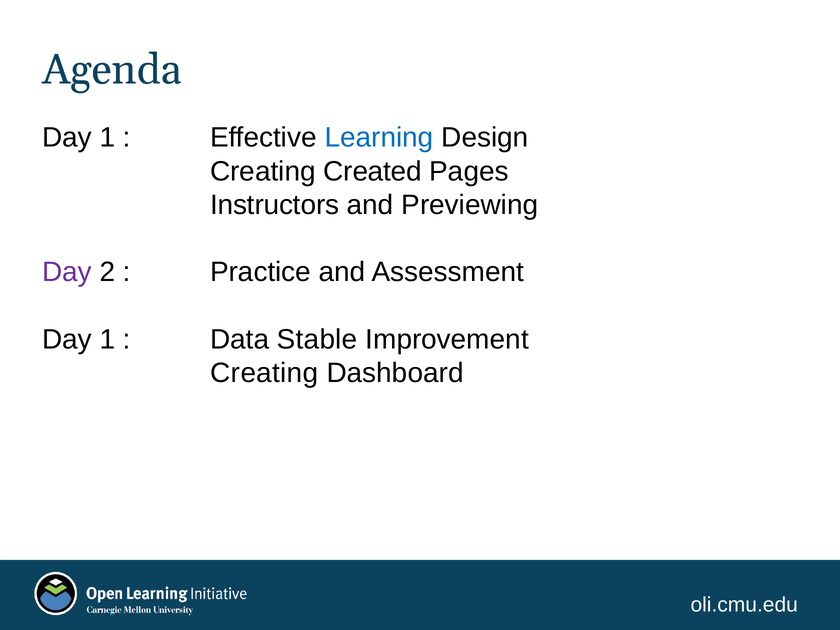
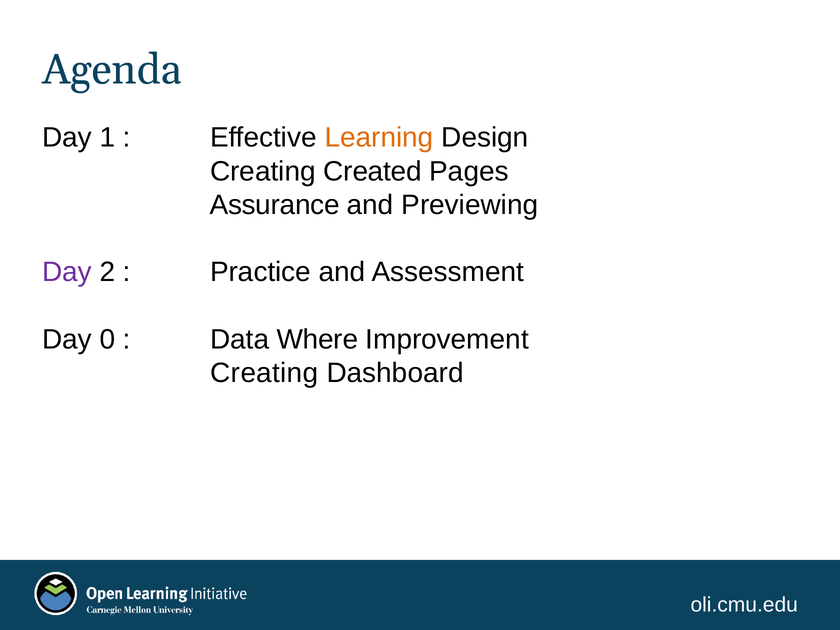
Learning colour: blue -> orange
Instructors: Instructors -> Assurance
1 at (107, 339): 1 -> 0
Stable: Stable -> Where
